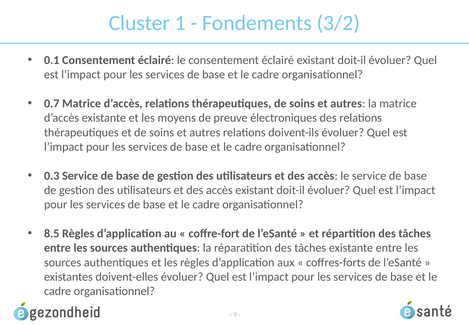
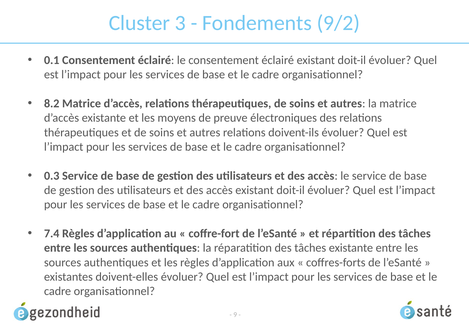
1: 1 -> 3
3/2: 3/2 -> 9/2
0.7: 0.7 -> 8.2
8.5: 8.5 -> 7.4
